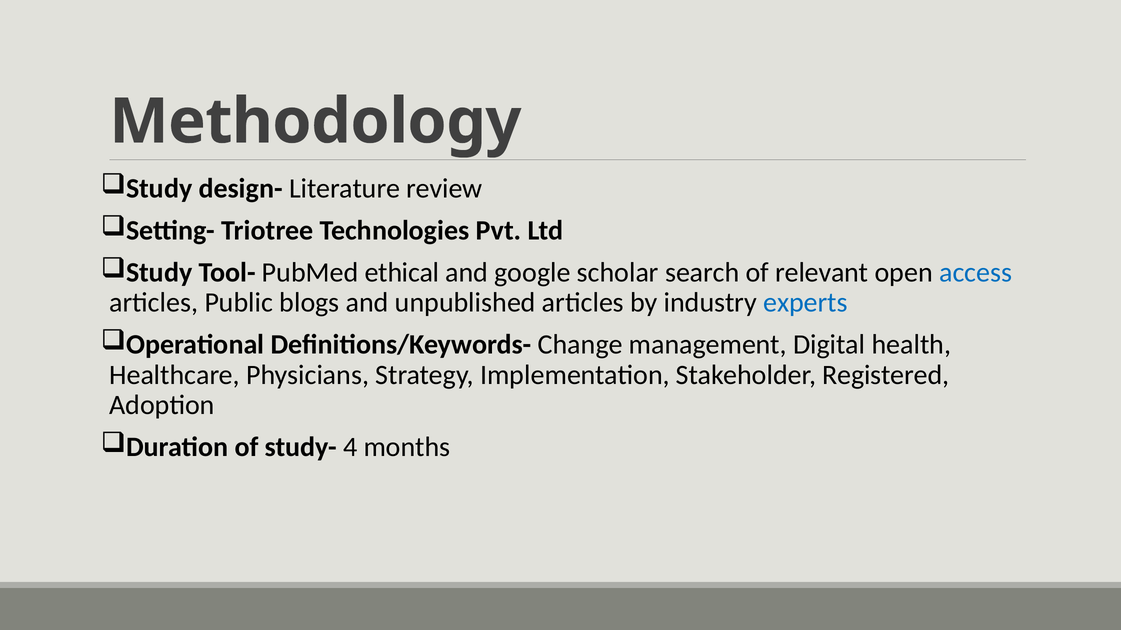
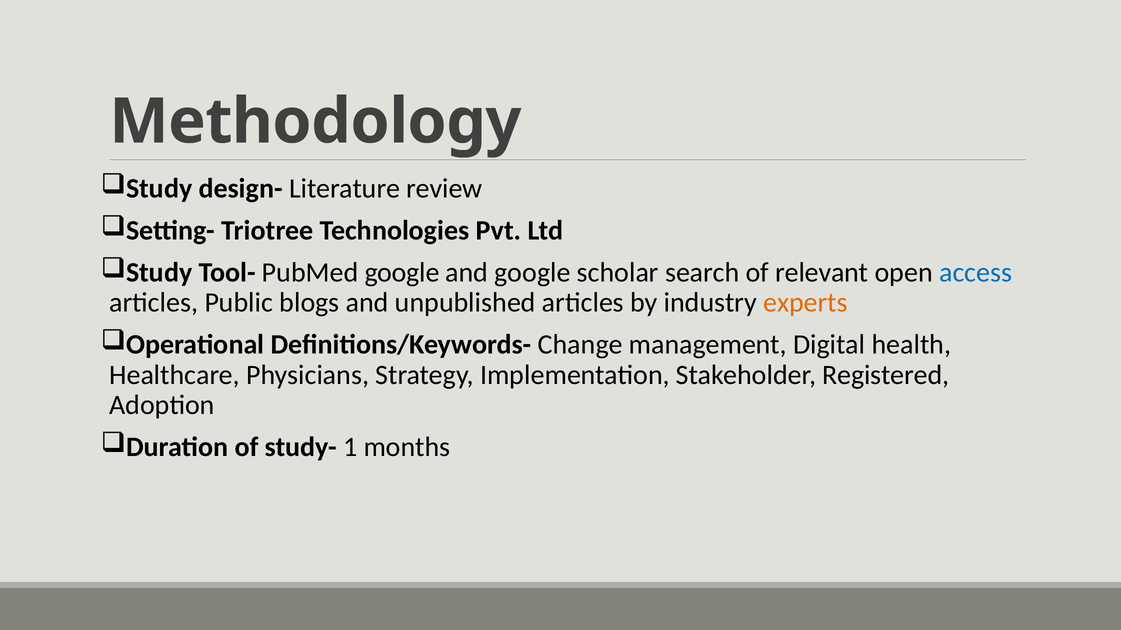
PubMed ethical: ethical -> google
experts colour: blue -> orange
4: 4 -> 1
